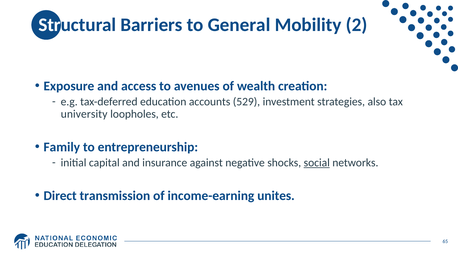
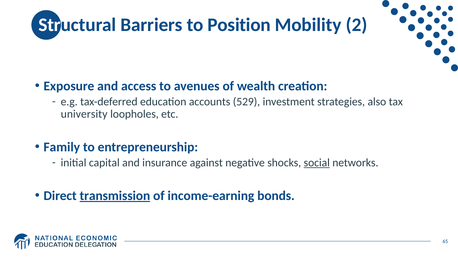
General: General -> Position
transmission underline: none -> present
unites: unites -> bonds
